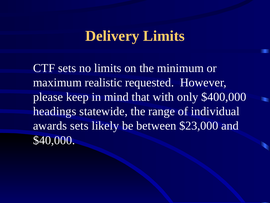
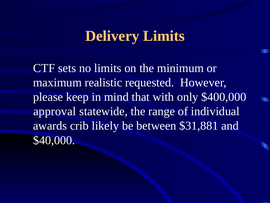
headings: headings -> approval
awards sets: sets -> crib
$23,000: $23,000 -> $31,881
